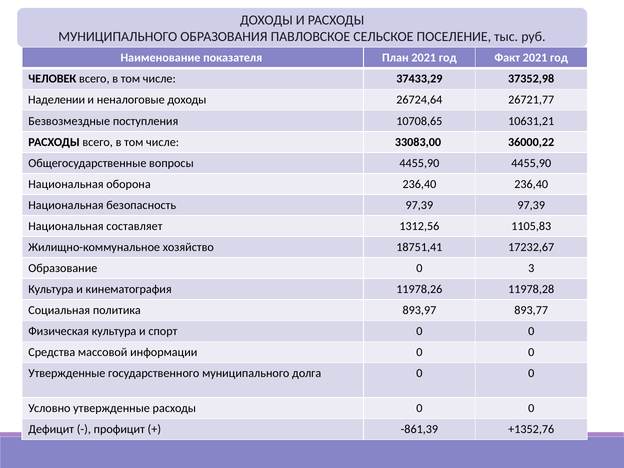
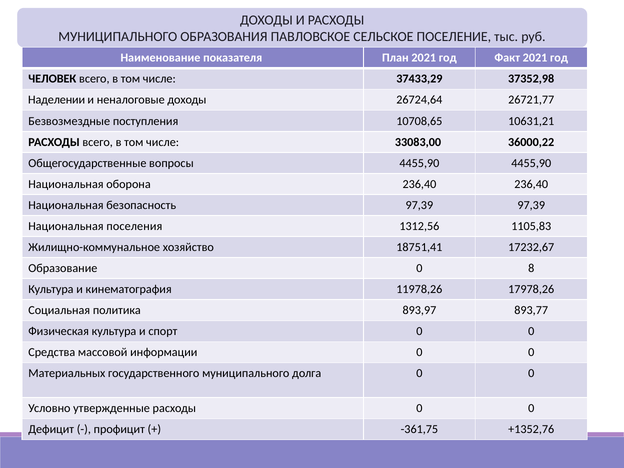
составляет: составляет -> поселения
3: 3 -> 8
11978,28: 11978,28 -> 17978,26
Утвержденные at (67, 373): Утвержденные -> Материальных
-861,39: -861,39 -> -361,75
